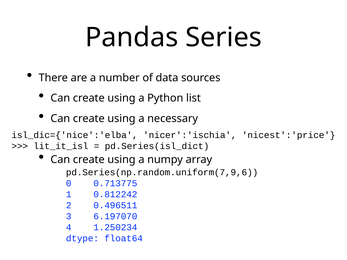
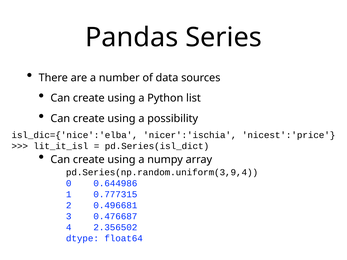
necessary: necessary -> possibility
pd.Series(np.random.uniform(7,9,6: pd.Series(np.random.uniform(7,9,6 -> pd.Series(np.random.uniform(3,9,4
0.713775: 0.713775 -> 0.644986
0.812242: 0.812242 -> 0.777315
0.496511: 0.496511 -> 0.496681
6.197070: 6.197070 -> 0.476687
1.250234: 1.250234 -> 2.356502
